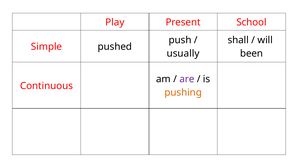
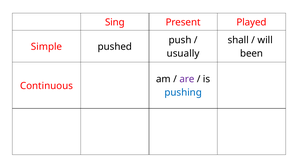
Play: Play -> Sing
School: School -> Played
pushing colour: orange -> blue
